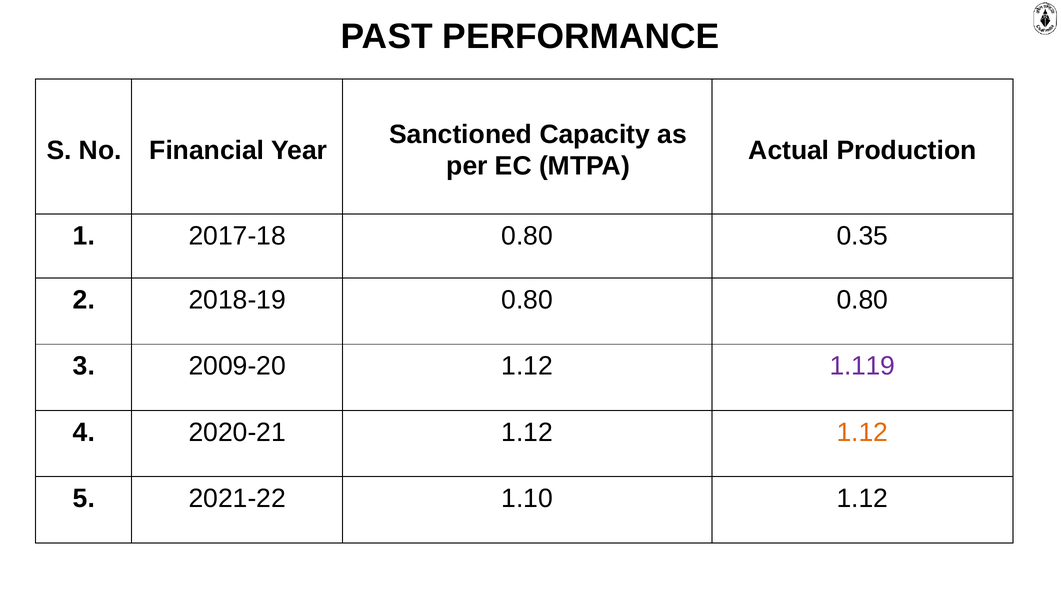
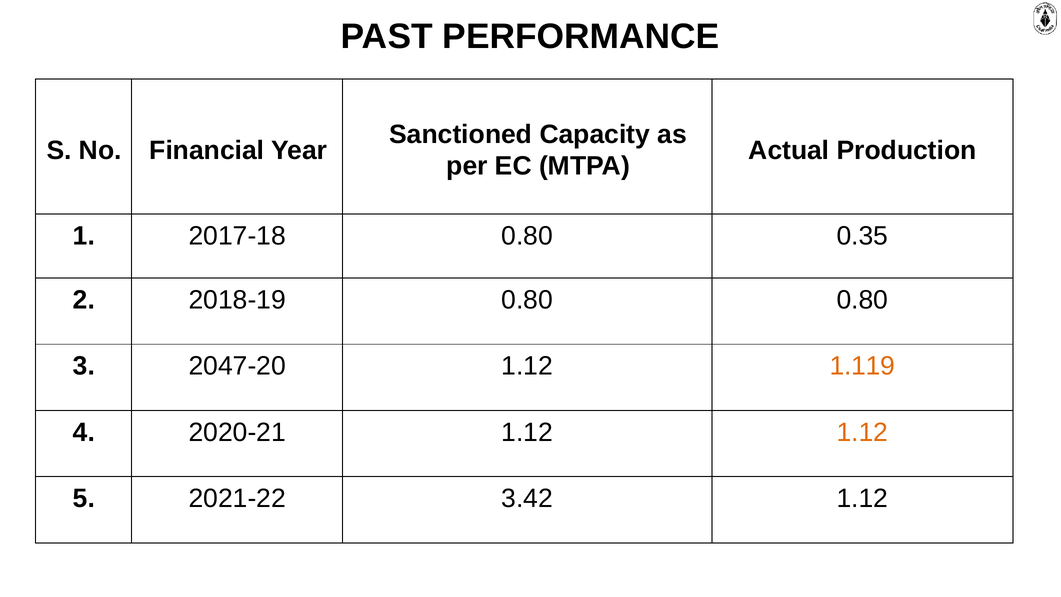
2009-20: 2009-20 -> 2047-20
1.119 colour: purple -> orange
1.10: 1.10 -> 3.42
